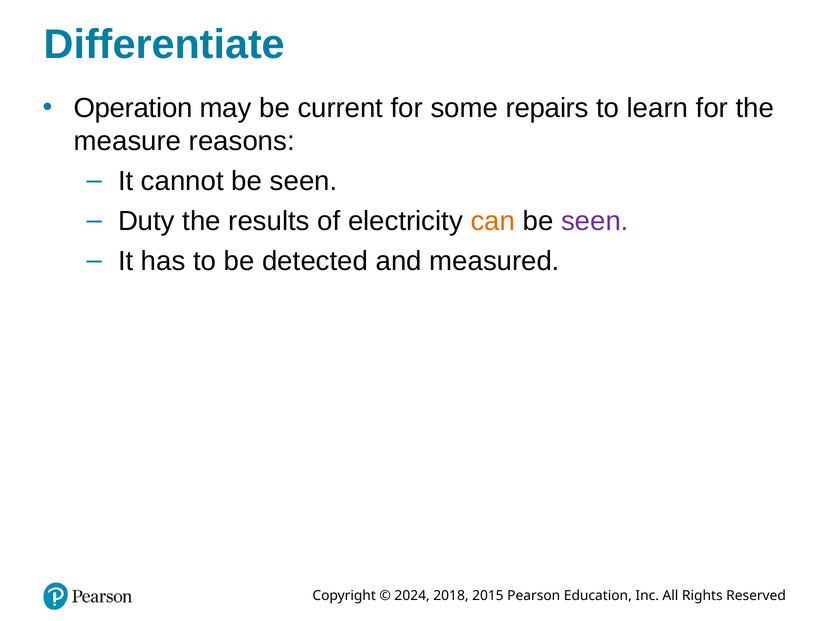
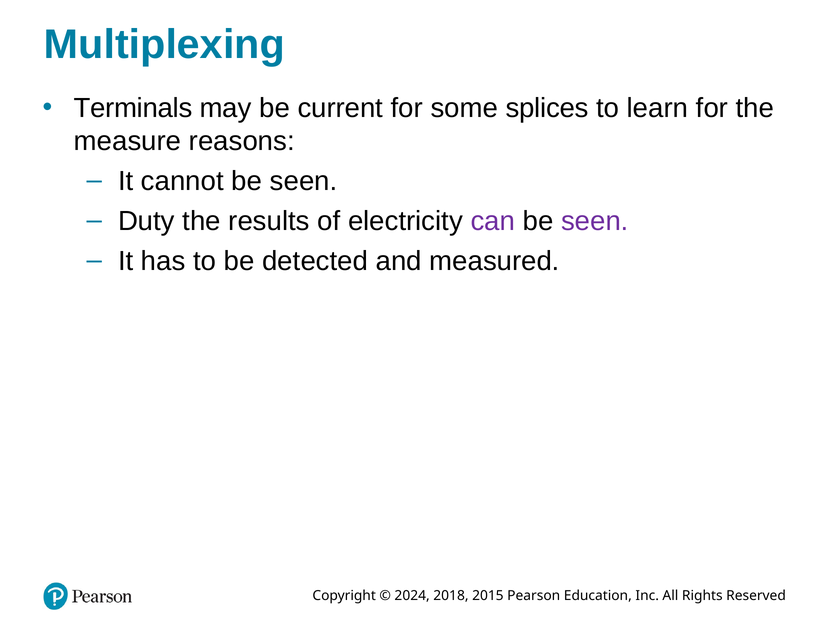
Differentiate: Differentiate -> Multiplexing
Operation: Operation -> Terminals
repairs: repairs -> splices
can colour: orange -> purple
